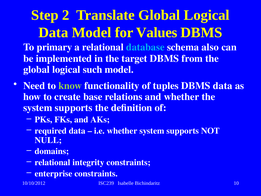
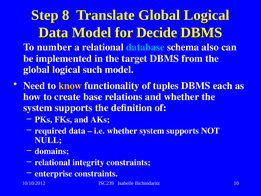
2: 2 -> 8
Values: Values -> Decide
primary: primary -> number
know colour: light green -> yellow
DBMS data: data -> each
